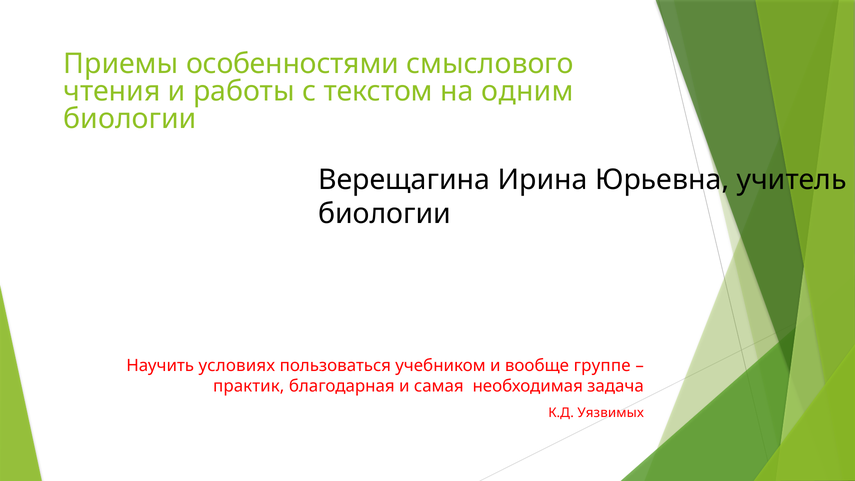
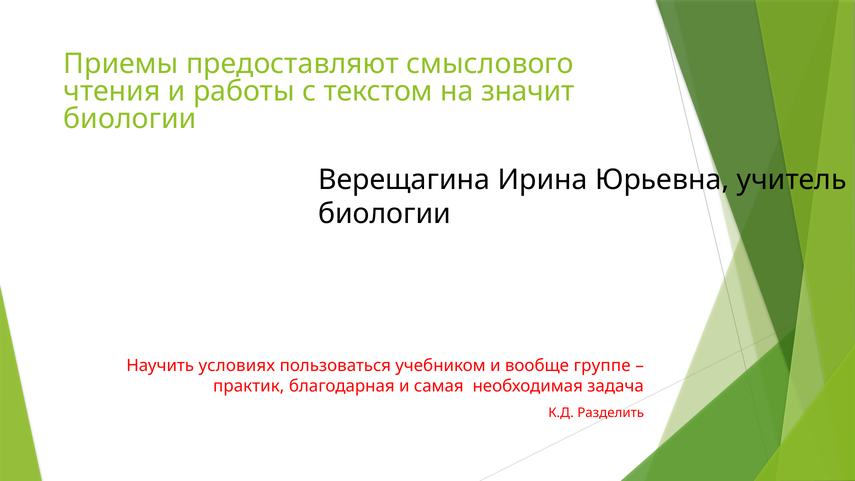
особенностями: особенностями -> предоставляют
одним: одним -> значит
Уязвимых: Уязвимых -> Разделить
